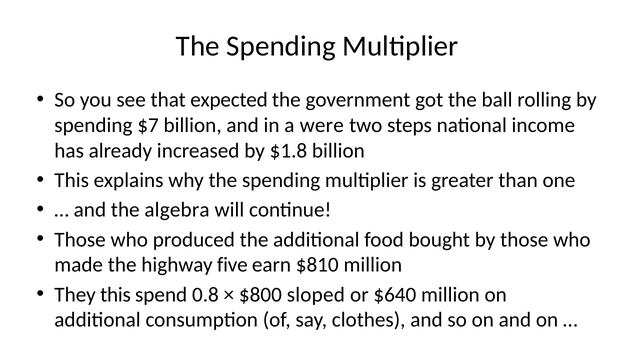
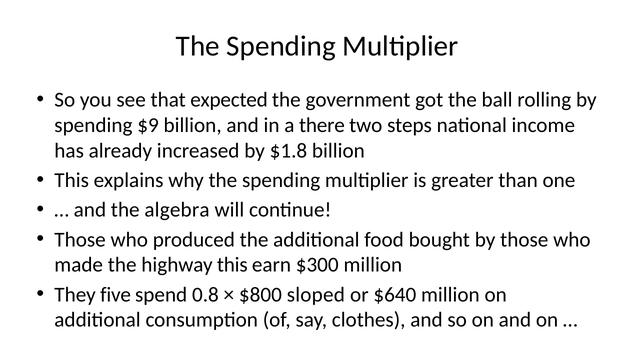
$7: $7 -> $9
were: were -> there
highway five: five -> this
$810: $810 -> $300
They this: this -> five
